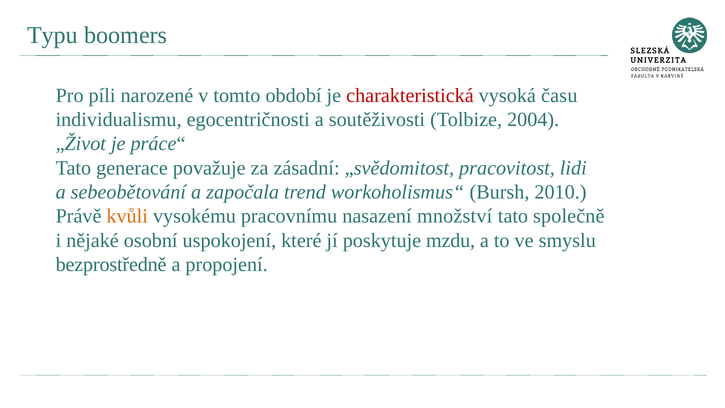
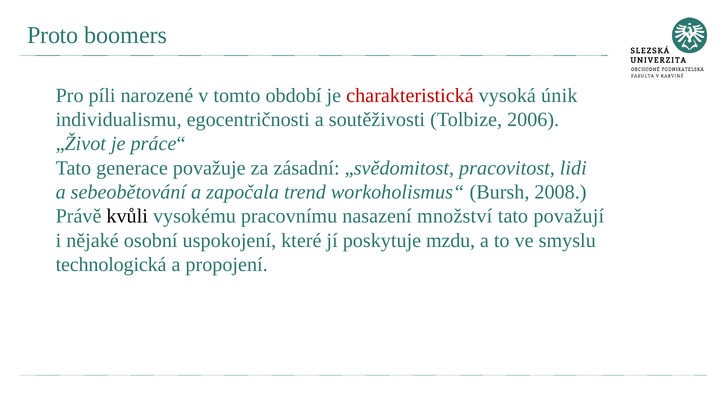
Typu: Typu -> Proto
času: času -> únik
2004: 2004 -> 2006
2010: 2010 -> 2008
kvůli colour: orange -> black
společně: společně -> považují
bezprostředně: bezprostředně -> technologická
